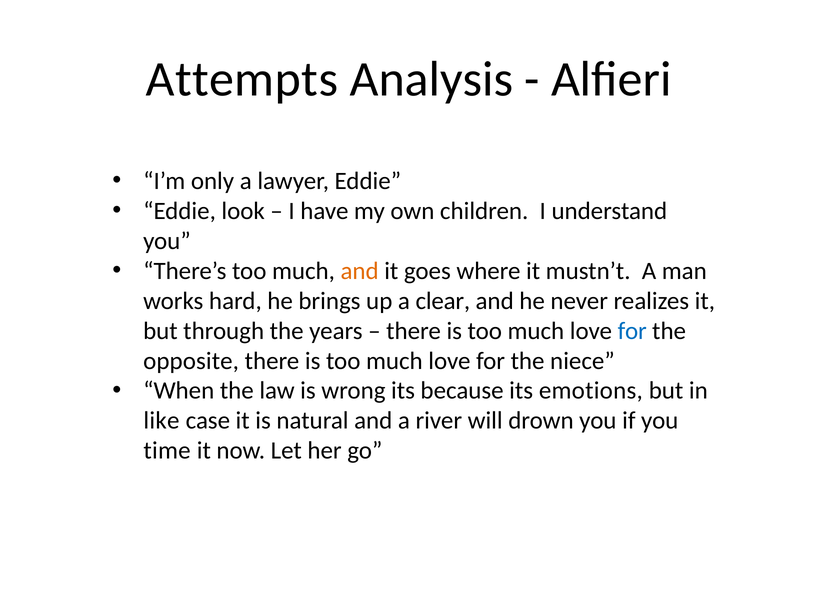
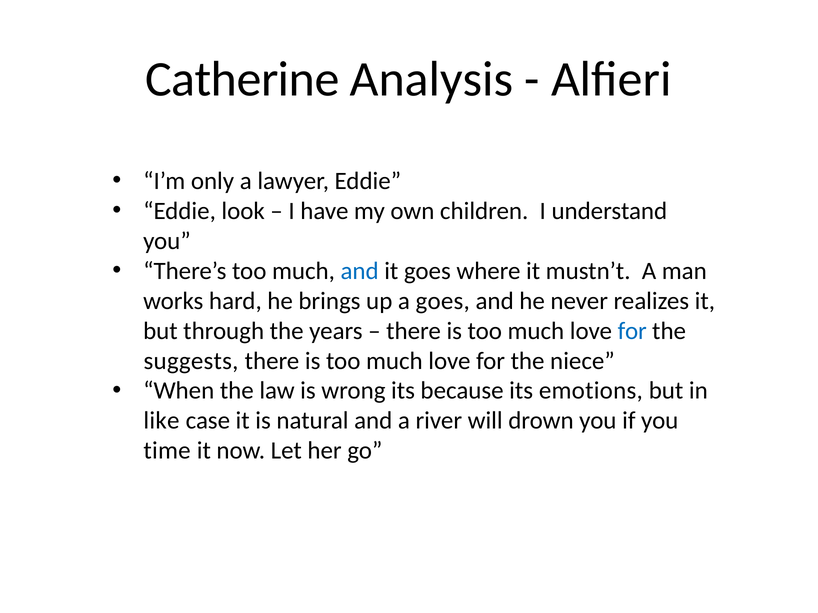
Attempts: Attempts -> Catherine
and at (360, 271) colour: orange -> blue
a clear: clear -> goes
opposite: opposite -> suggests
